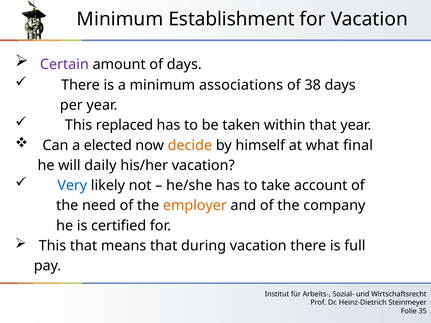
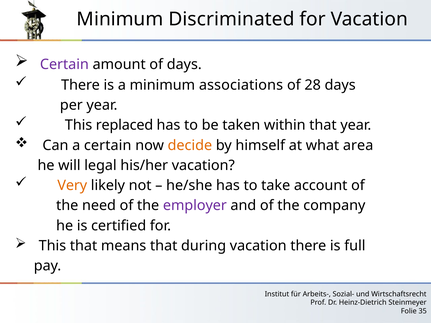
Establishment: Establishment -> Discriminated
38: 38 -> 28
a elected: elected -> certain
final: final -> area
daily: daily -> legal
Very colour: blue -> orange
employer colour: orange -> purple
